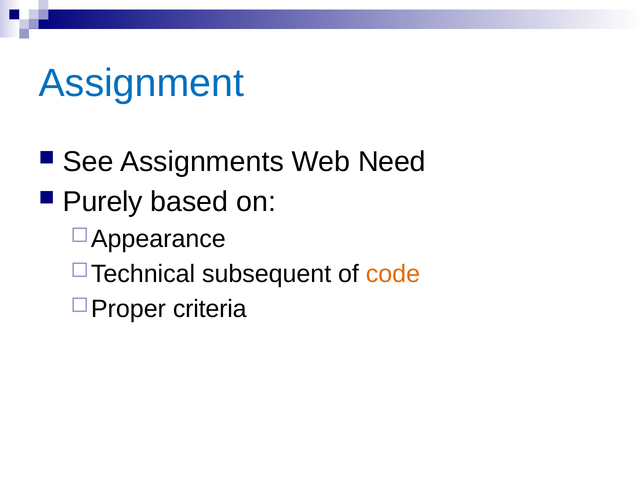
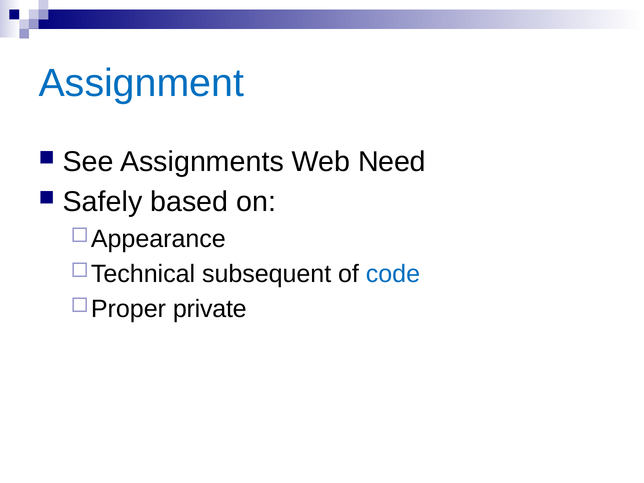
Purely: Purely -> Safely
code colour: orange -> blue
criteria: criteria -> private
